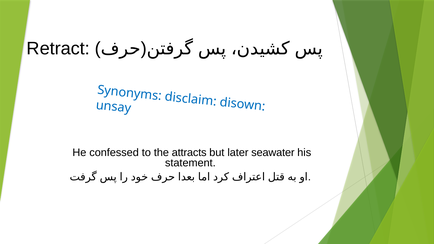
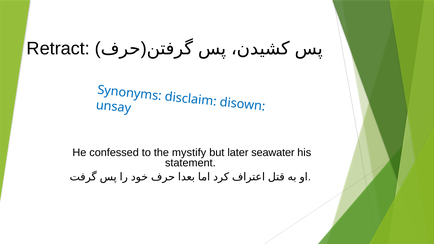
attracts: attracts -> mystify
